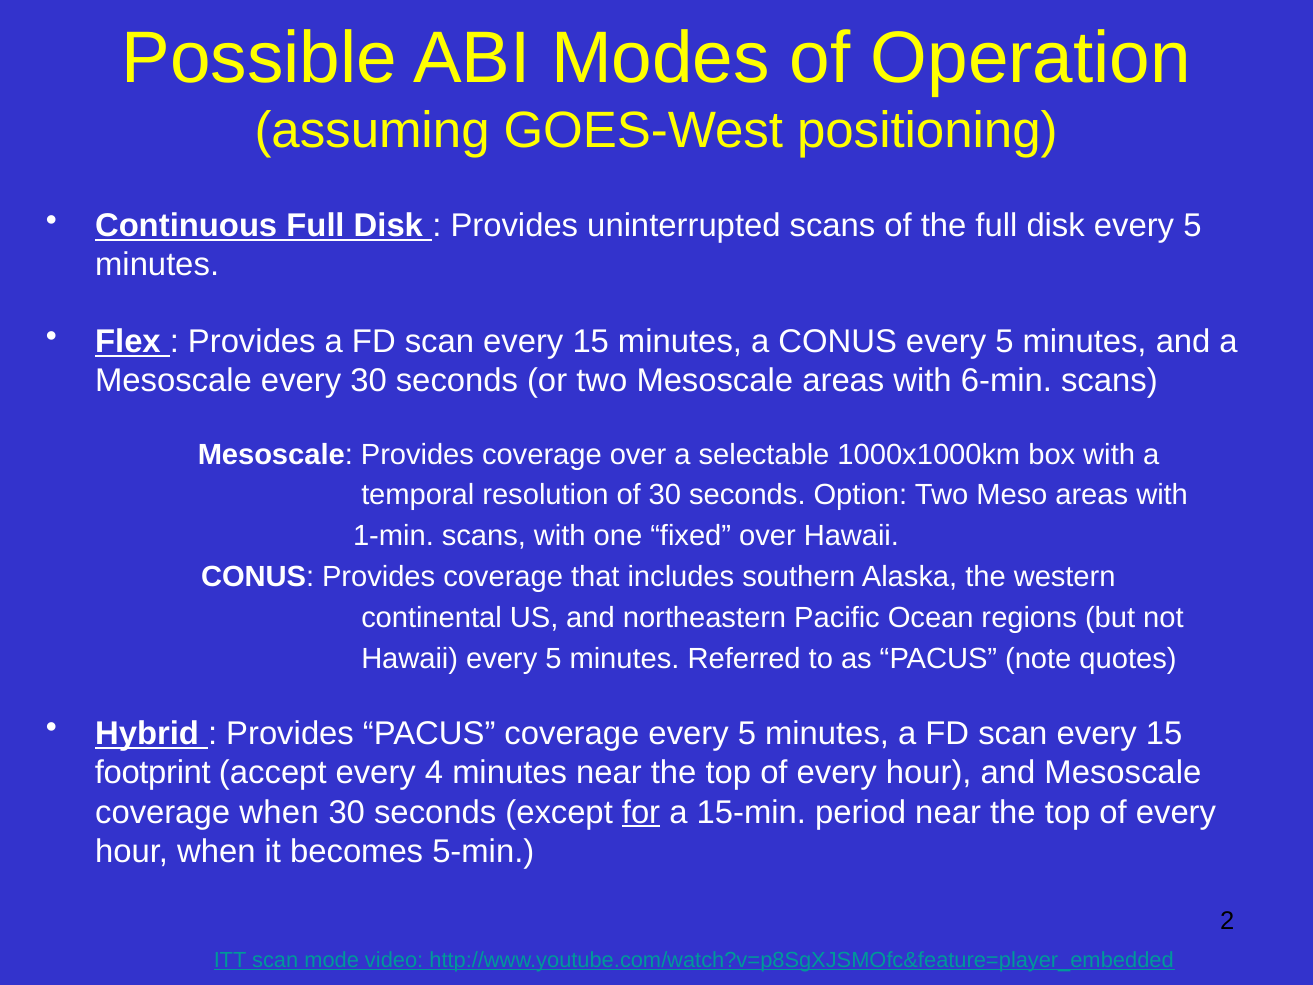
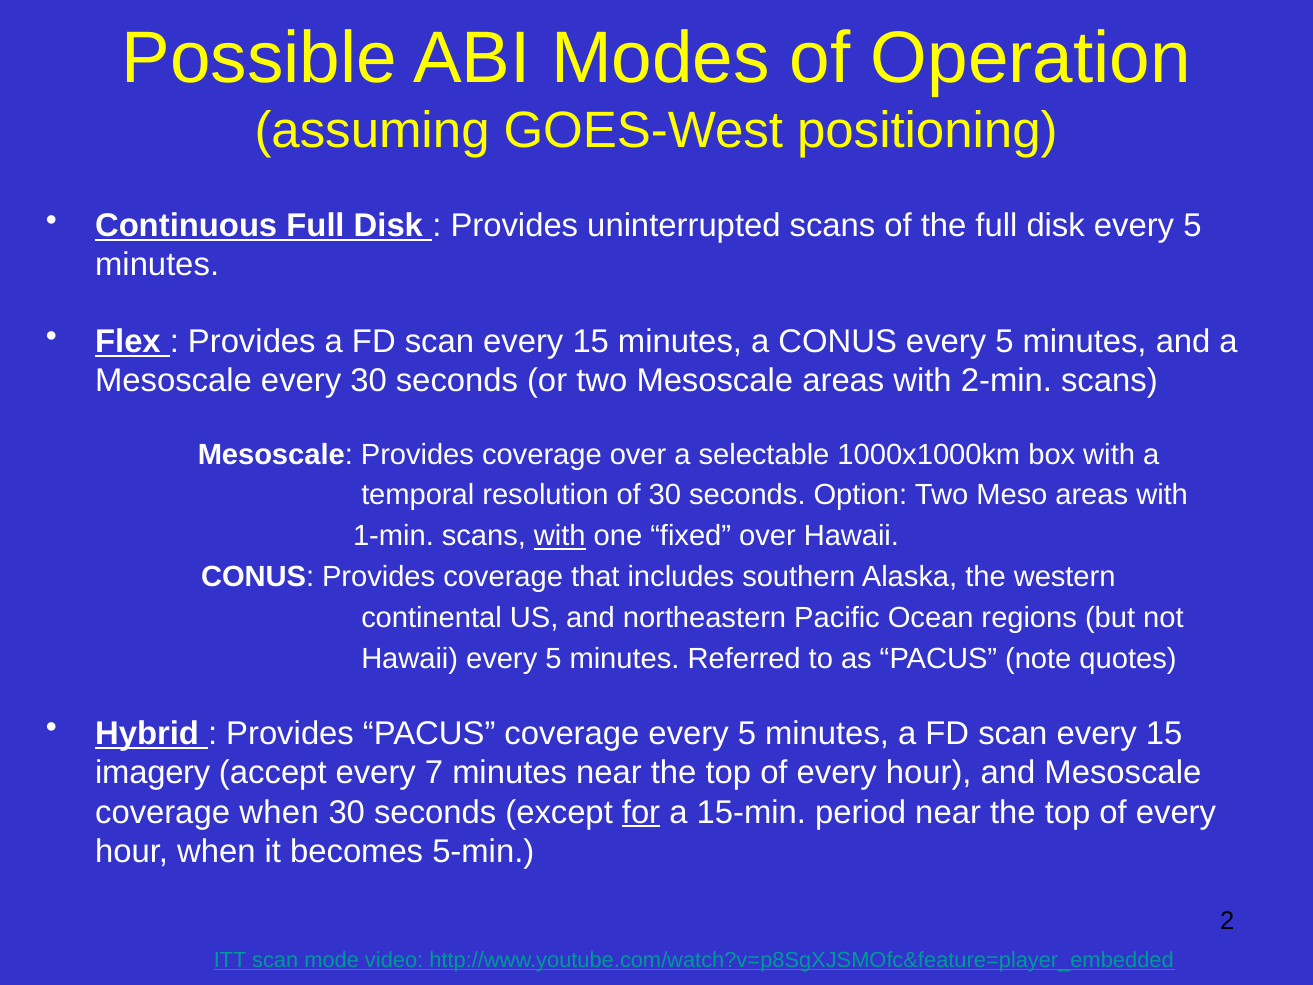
6-min: 6-min -> 2-min
with at (560, 536) underline: none -> present
footprint: footprint -> imagery
4: 4 -> 7
